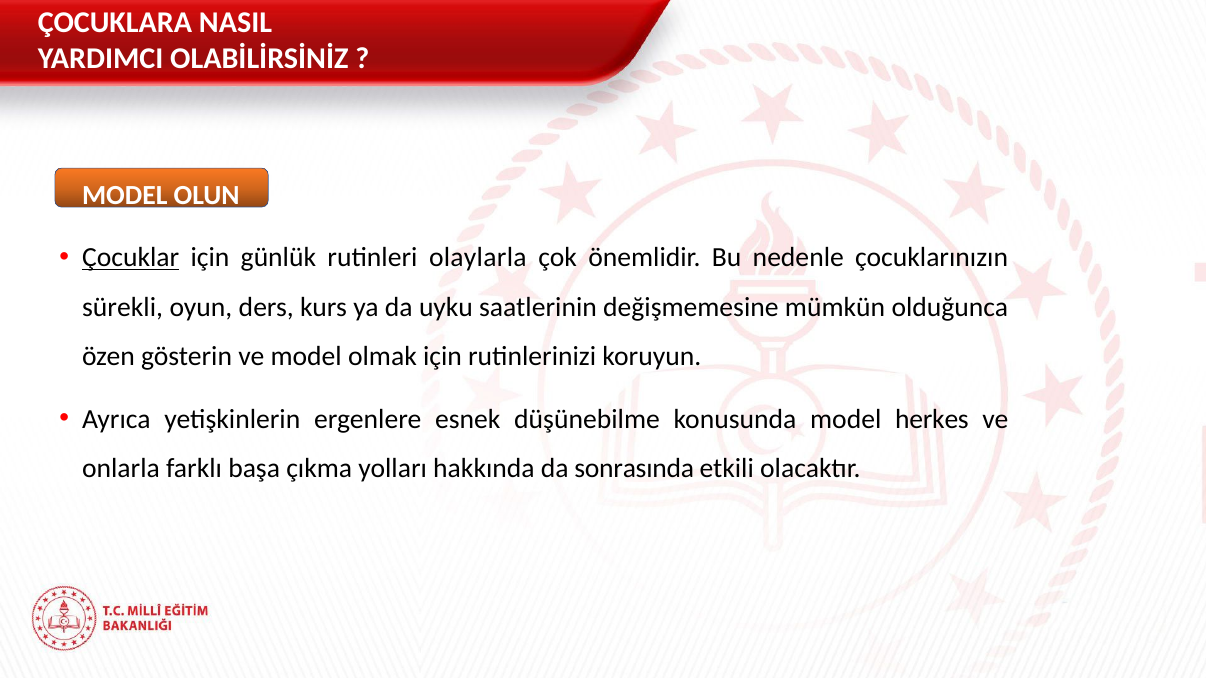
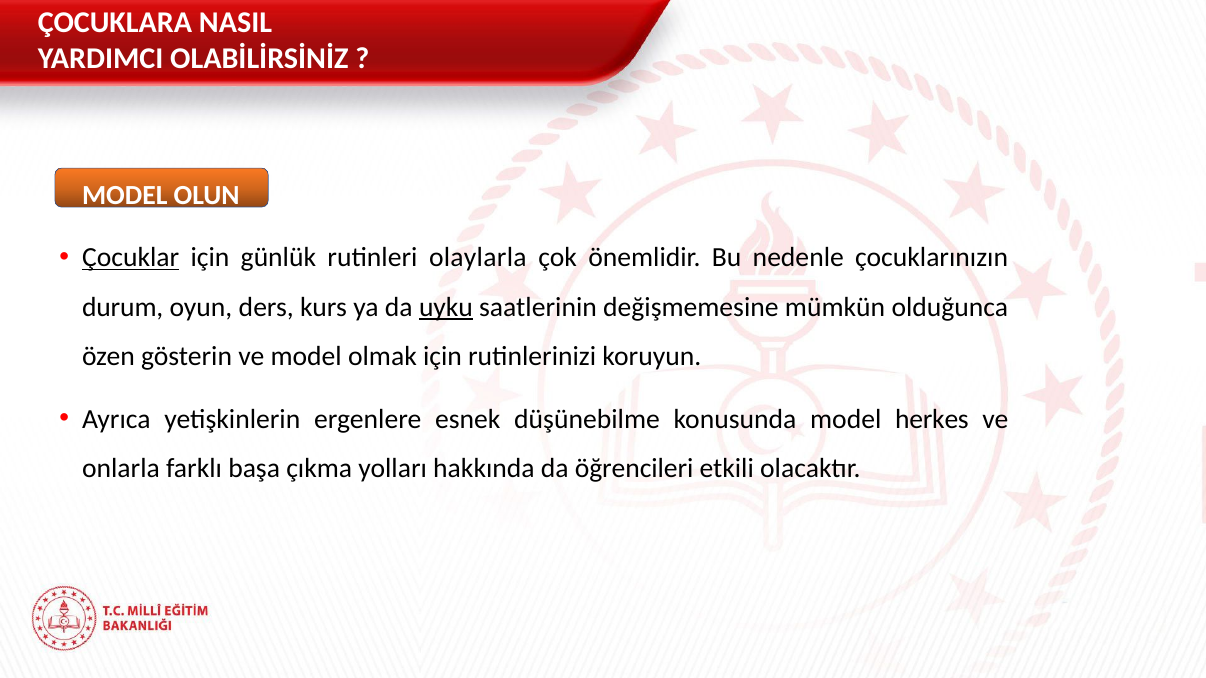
sürekli: sürekli -> durum
uyku underline: none -> present
sonrasında: sonrasında -> öğrencileri
